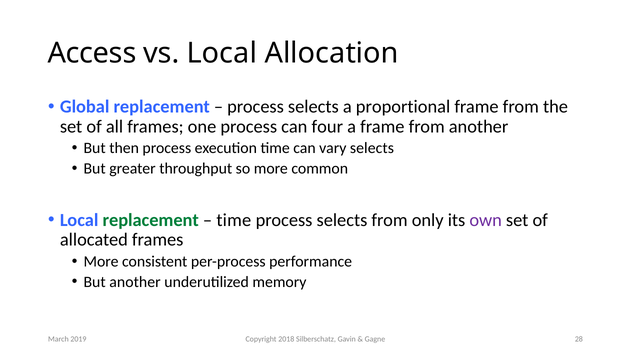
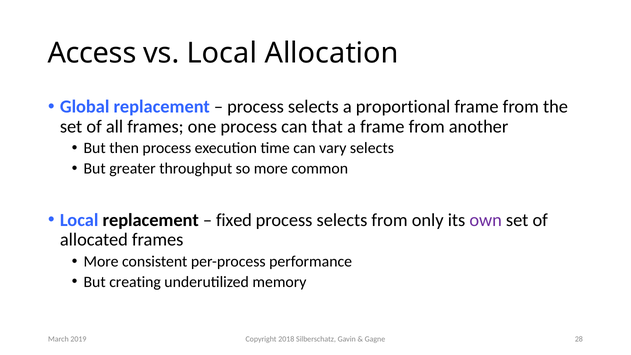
four: four -> that
replacement at (151, 220) colour: green -> black
time at (234, 220): time -> fixed
But another: another -> creating
